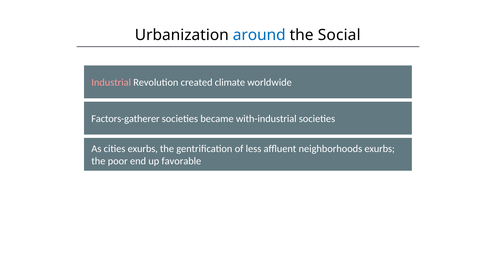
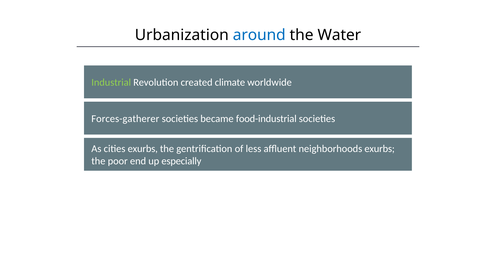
Social: Social -> Water
Industrial colour: pink -> light green
Factors-gatherer: Factors-gatherer -> Forces-gatherer
with-industrial: with-industrial -> food-industrial
favorable: favorable -> especially
